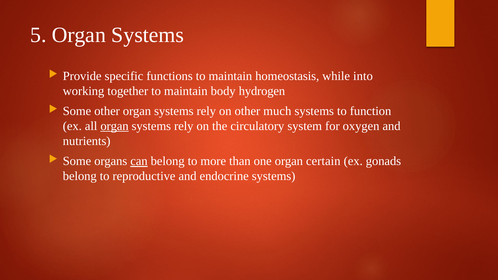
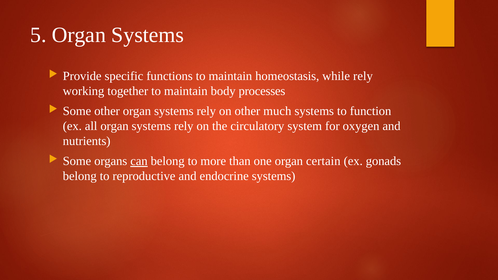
while into: into -> rely
hydrogen: hydrogen -> processes
organ at (115, 126) underline: present -> none
